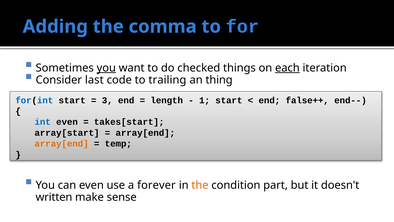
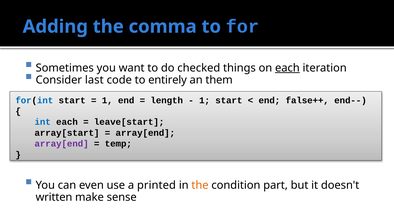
you at (106, 68) underline: present -> none
trailing: trailing -> entirely
thing: thing -> them
3 at (107, 100): 3 -> 1
int even: even -> each
takes[start: takes[start -> leave[start
array[end at (62, 143) colour: orange -> purple
forever: forever -> printed
